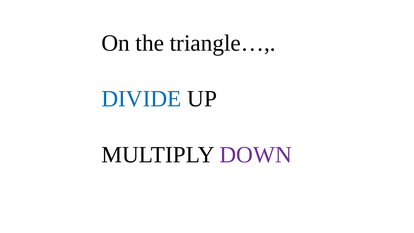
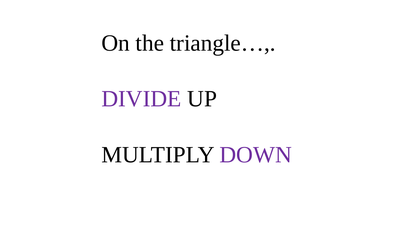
DIVIDE colour: blue -> purple
